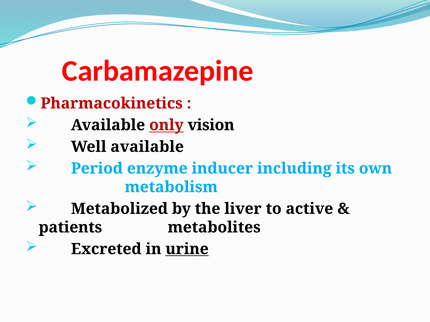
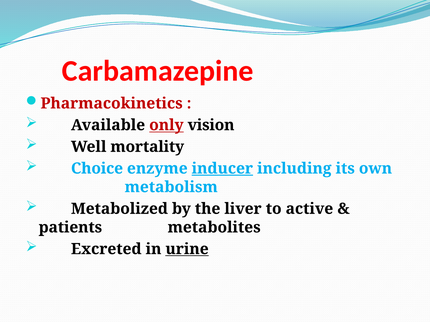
Well available: available -> mortality
Period: Period -> Choice
inducer underline: none -> present
